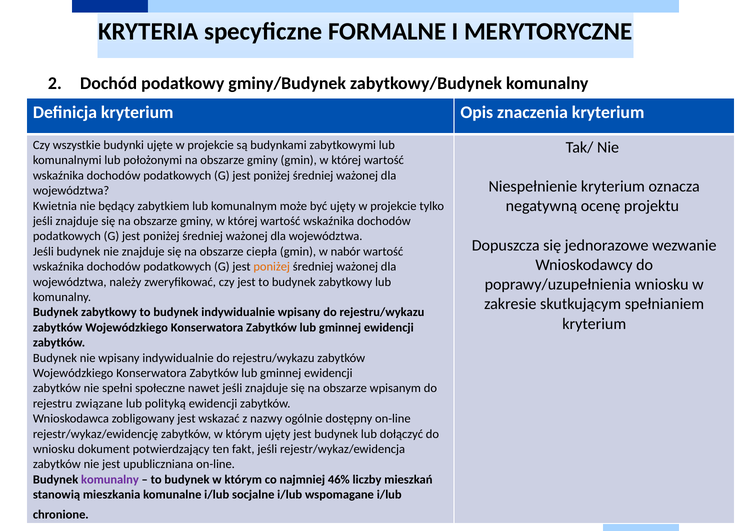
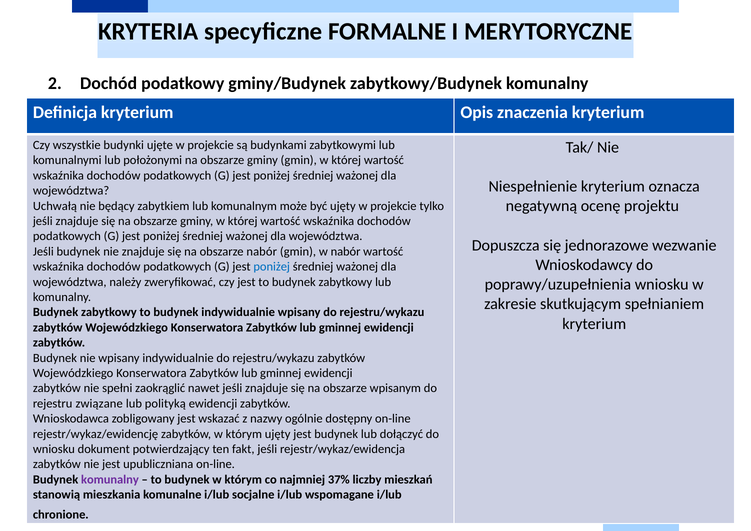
Kwietnia: Kwietnia -> Uchwałą
obszarze ciepła: ciepła -> nabór
poniżej at (272, 267) colour: orange -> blue
społeczne: społeczne -> zaokrąglić
46%: 46% -> 37%
